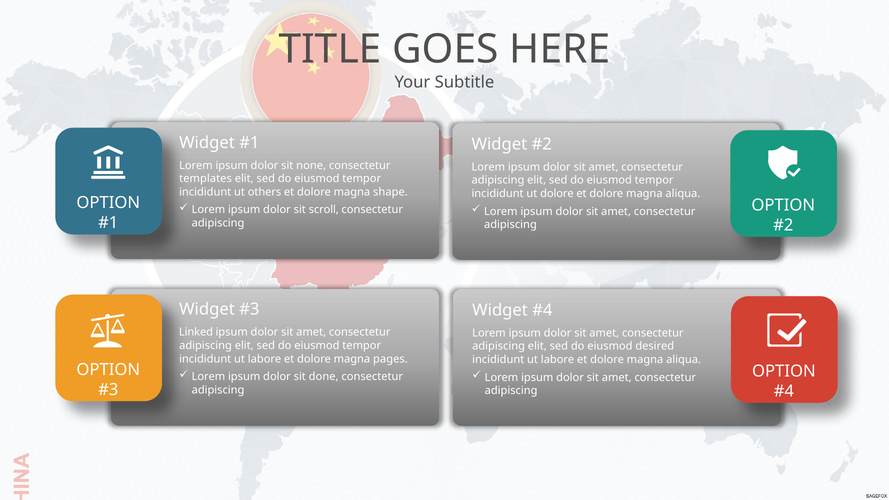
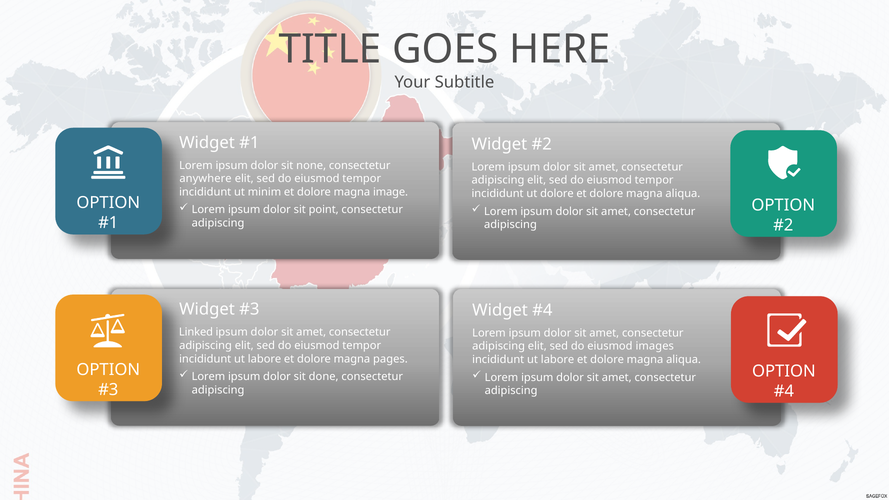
templates: templates -> anywhere
others: others -> minim
shape: shape -> image
scroll: scroll -> point
desired: desired -> images
